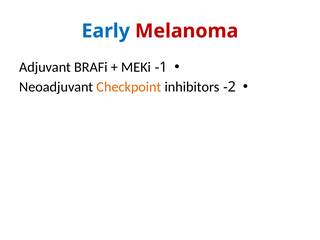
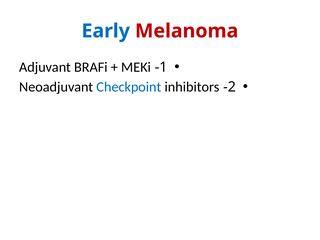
Checkpoint colour: orange -> blue
